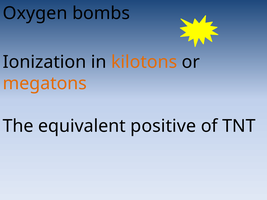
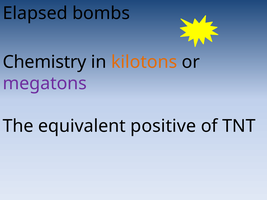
Oxygen: Oxygen -> Elapsed
Ionization: Ionization -> Chemistry
megatons colour: orange -> purple
